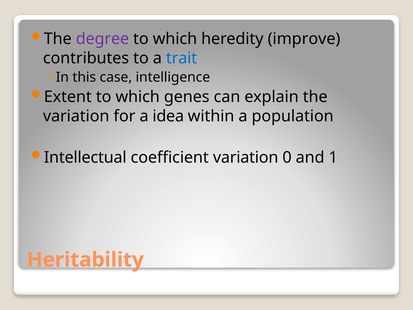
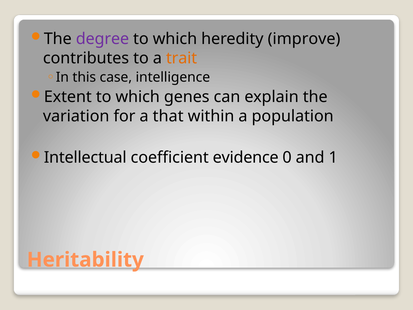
trait colour: blue -> orange
idea: idea -> that
coefficient variation: variation -> evidence
